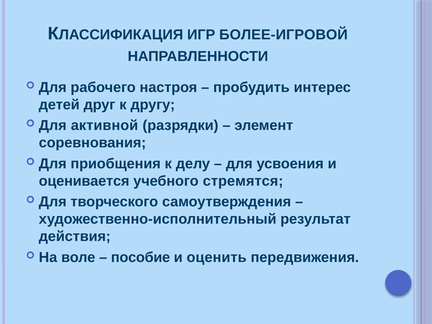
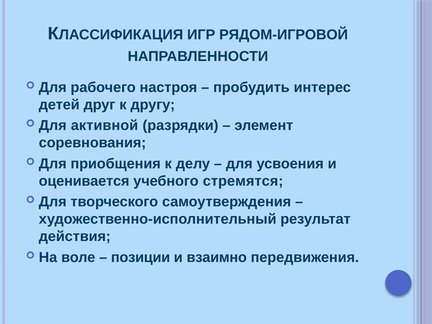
БОЛЕЕ-ИГРОВОЙ: БОЛЕЕ-ИГРОВОЙ -> РЯДОМ-ИГРОВОЙ
пособие: пособие -> позиции
оценить: оценить -> взаимно
